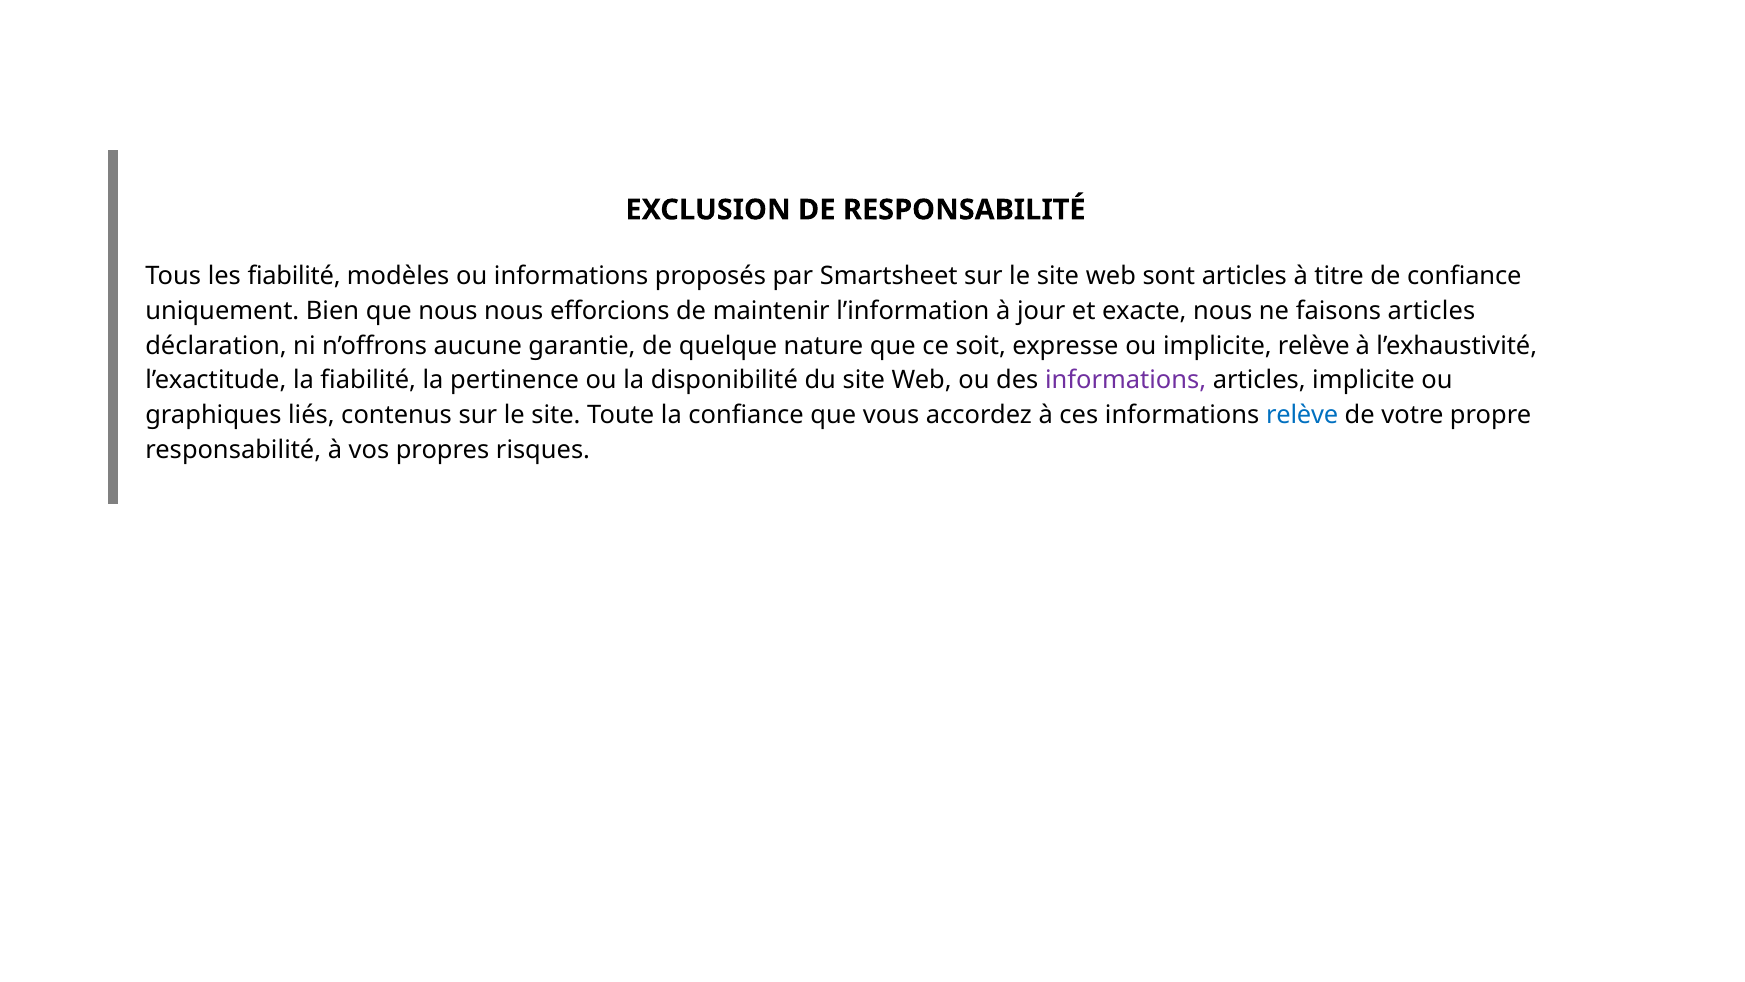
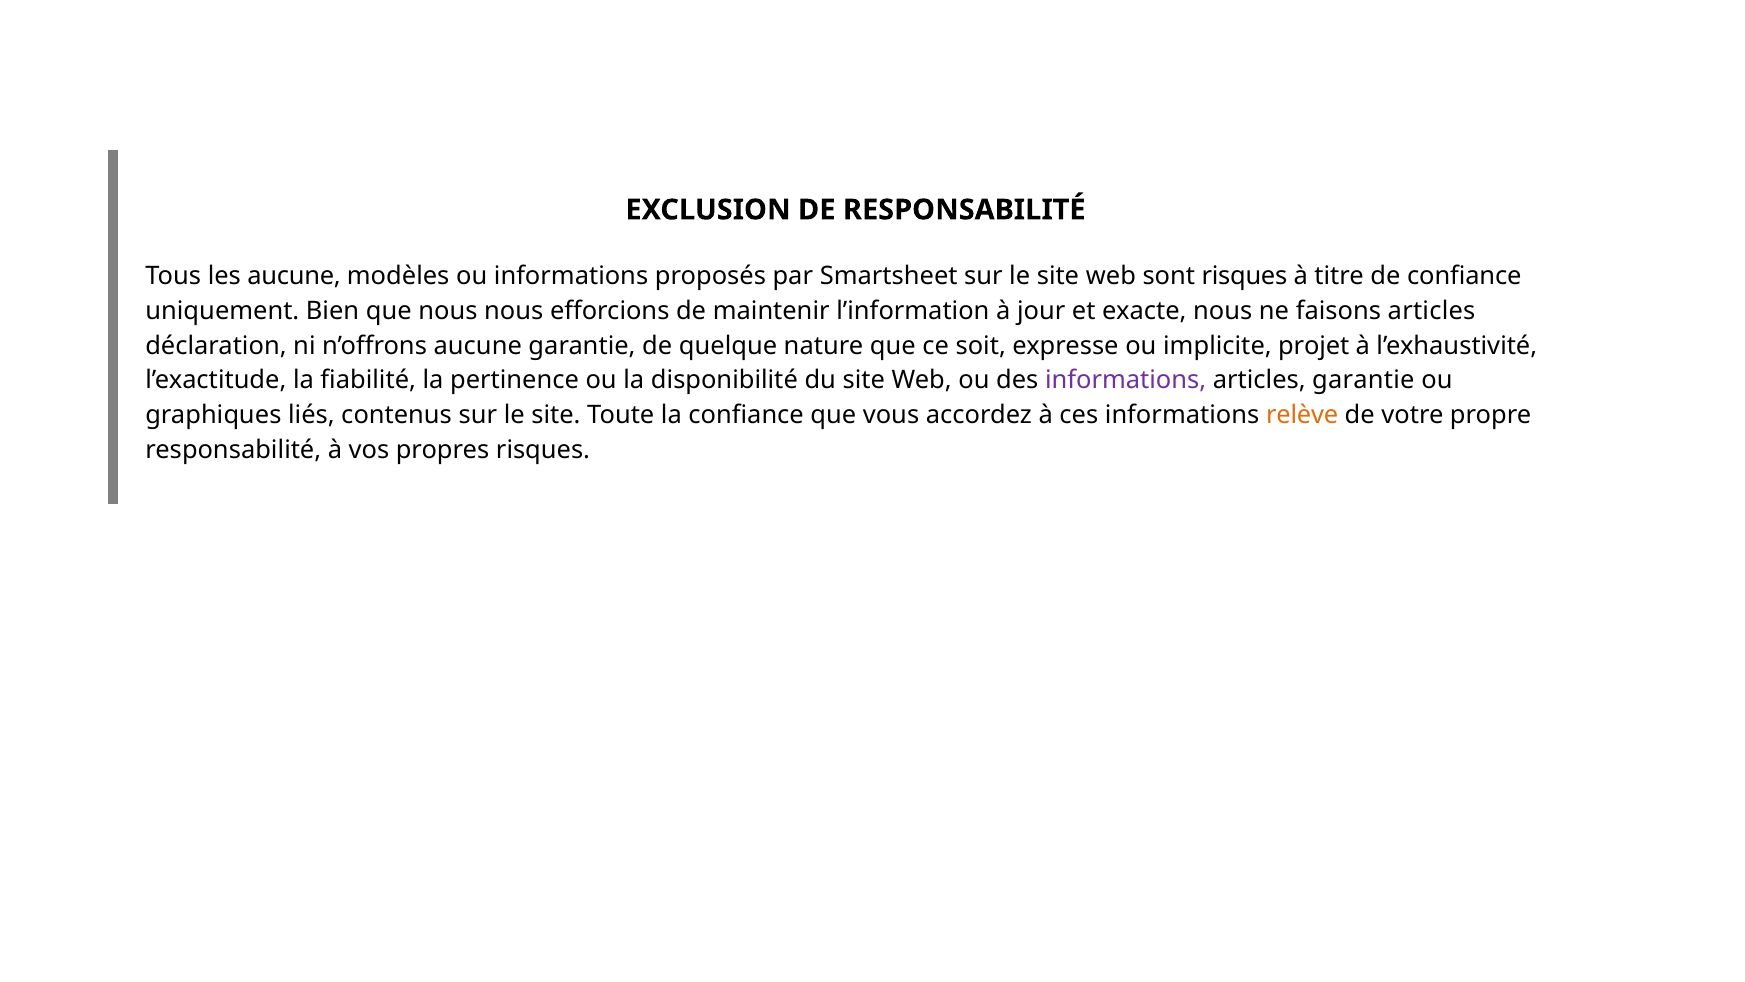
les fiabilité: fiabilité -> aucune
sont articles: articles -> risques
implicite relève: relève -> projet
articles implicite: implicite -> garantie
relève at (1302, 415) colour: blue -> orange
